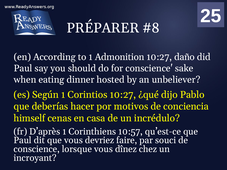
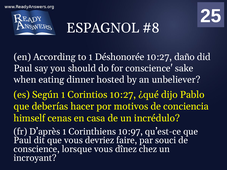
PRÉPARER: PRÉPARER -> ESPAGNOL
Admonition: Admonition -> Déshonorée
10:57: 10:57 -> 10:97
